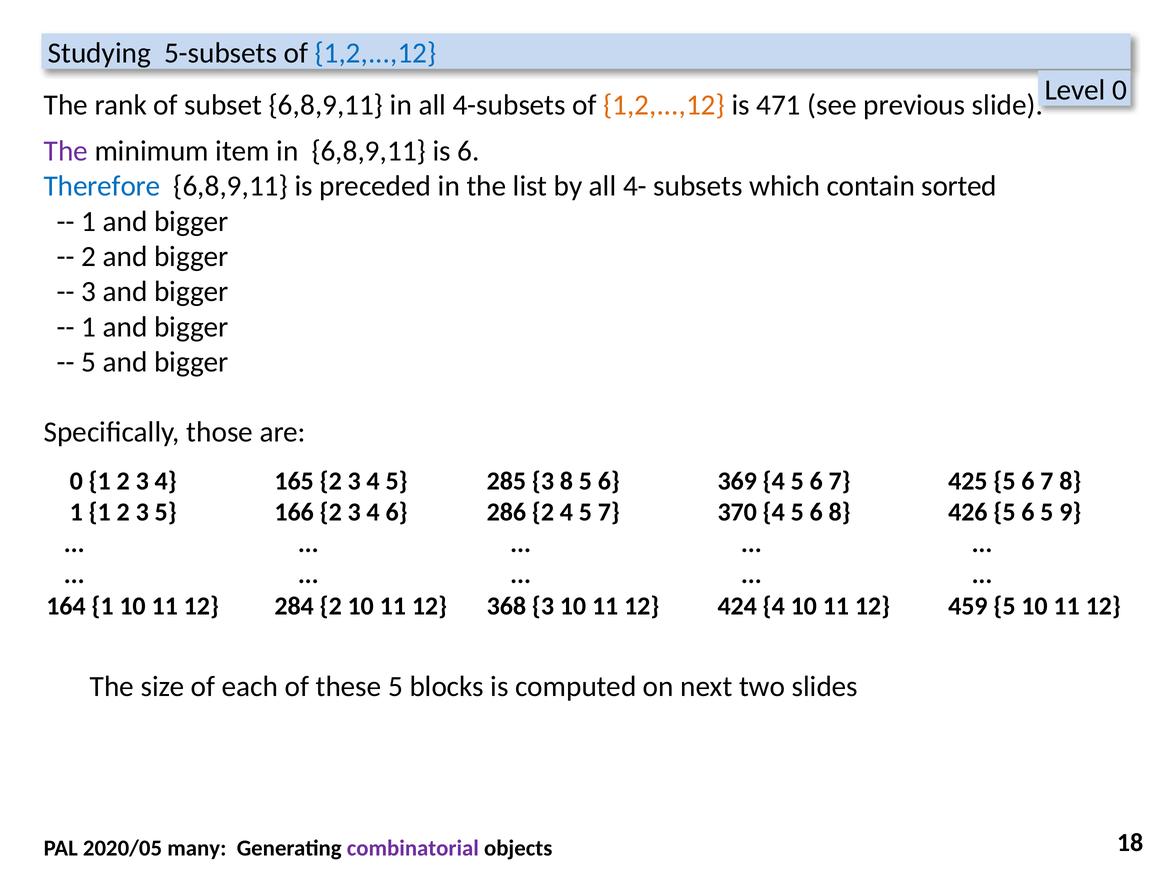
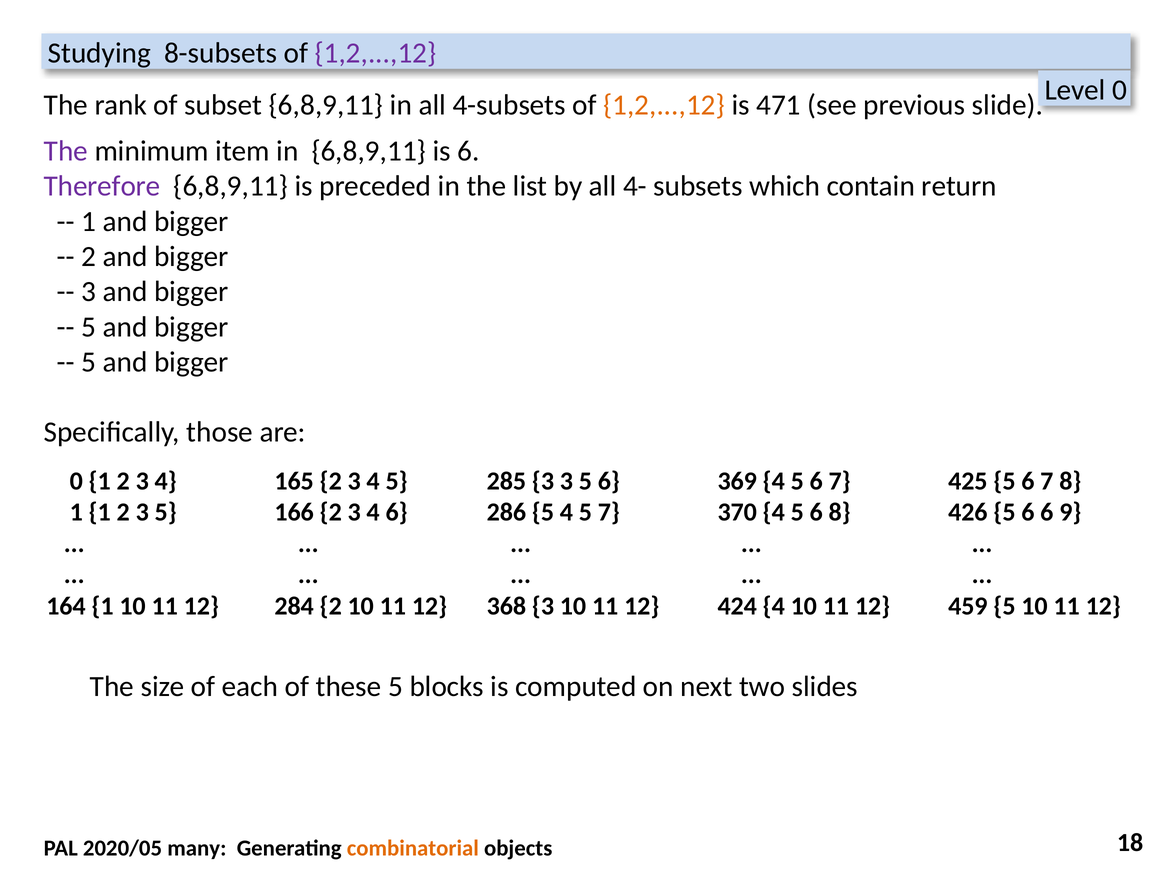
5-subsets: 5-subsets -> 8-subsets
1,2,...,12 at (376, 53) colour: blue -> purple
Therefore colour: blue -> purple
sorted: sorted -> return
1 at (89, 327): 1 -> 5
3 8: 8 -> 3
286 2: 2 -> 5
6 5: 5 -> 6
combinatorial colour: purple -> orange
